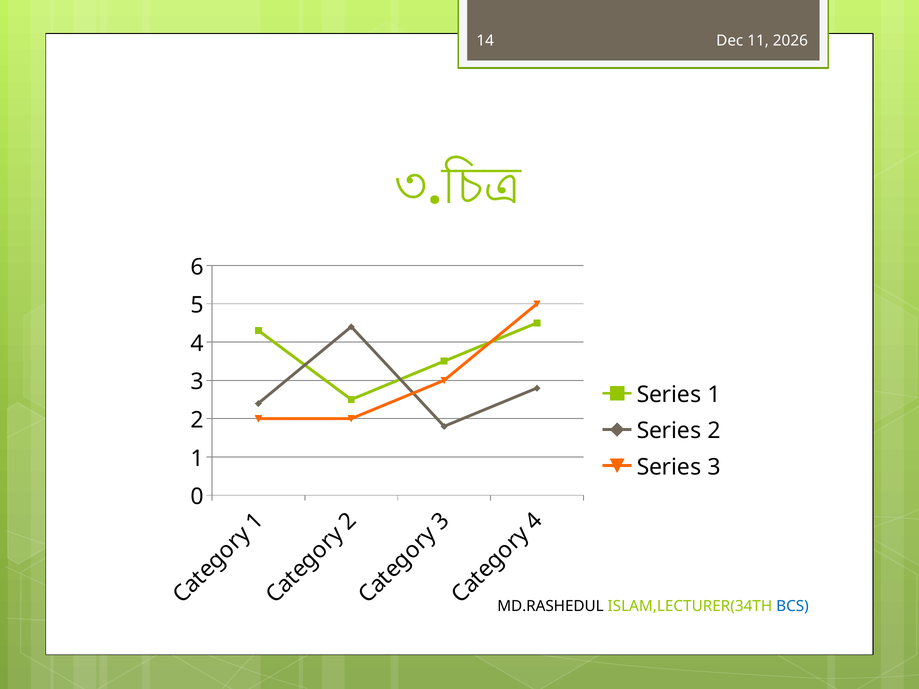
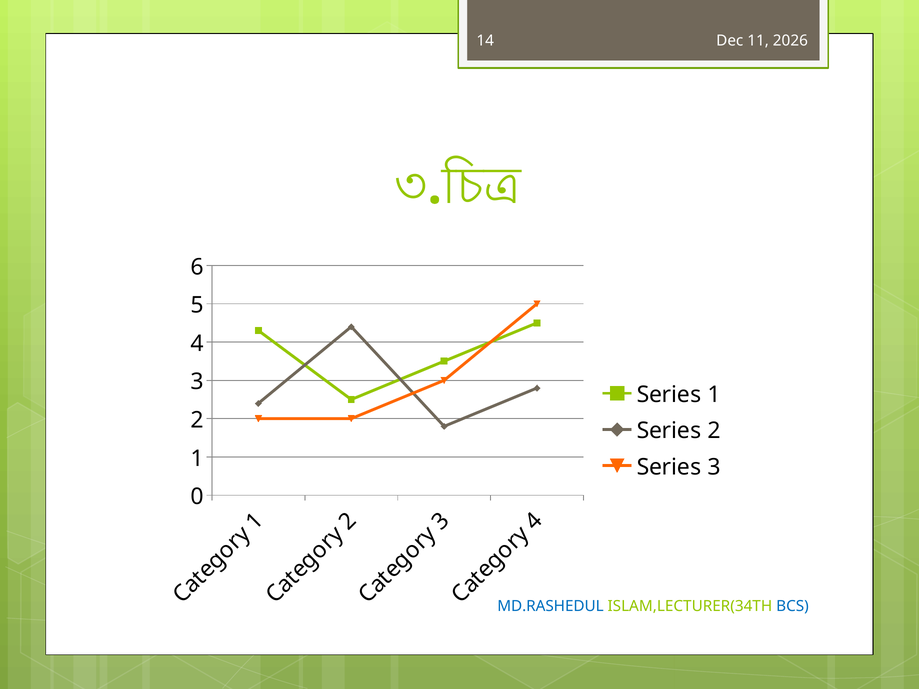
MD.RASHEDUL colour: black -> blue
